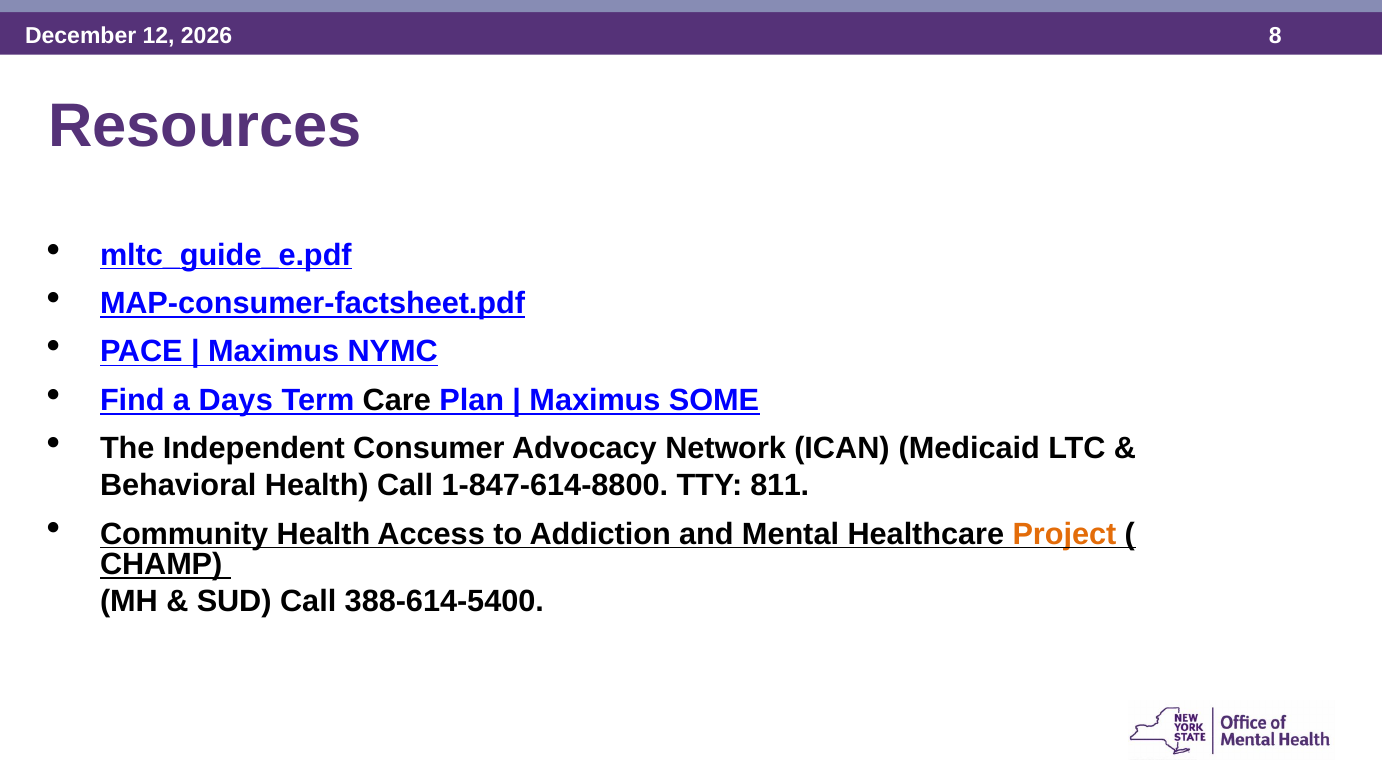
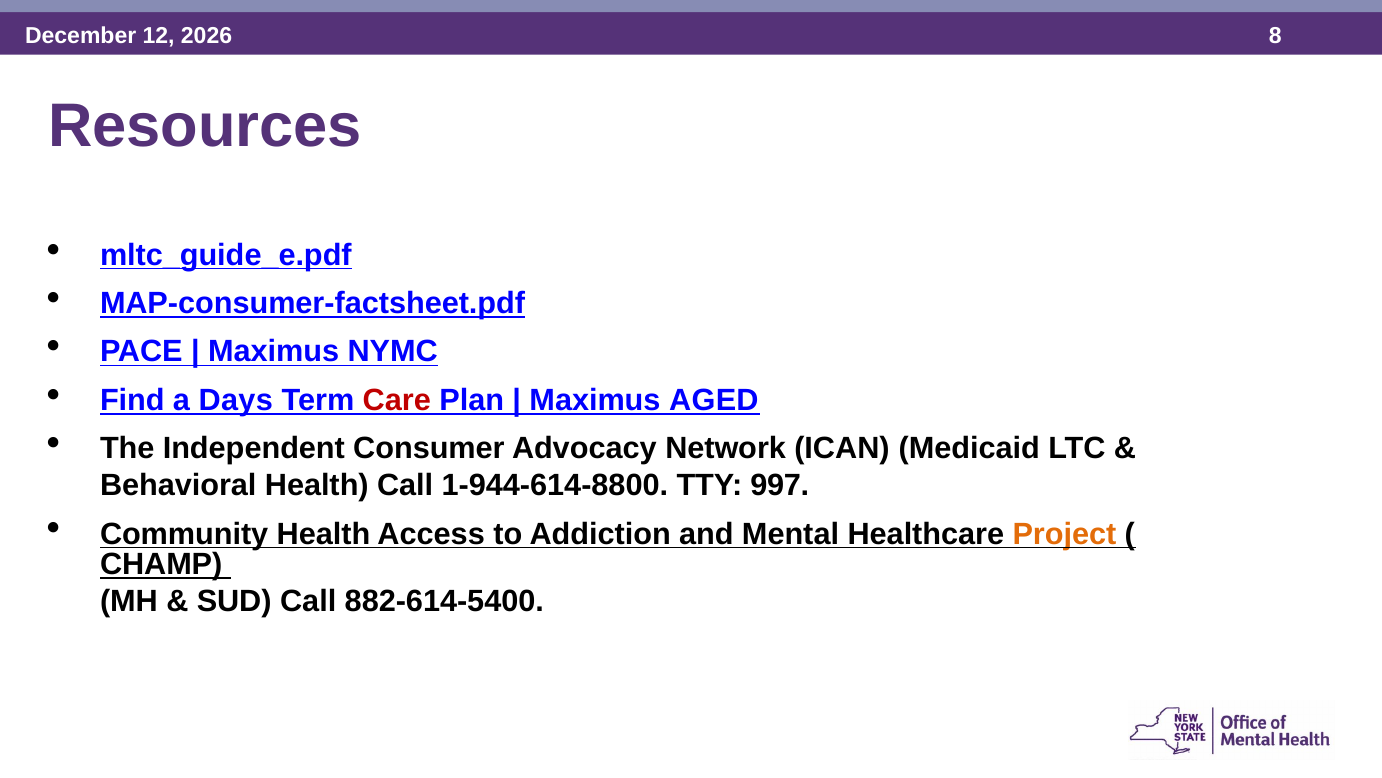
Care colour: black -> red
SOME: SOME -> AGED
1-847-614-8800: 1-847-614-8800 -> 1-944-614-8800
811: 811 -> 997
388-614-5400: 388-614-5400 -> 882-614-5400
